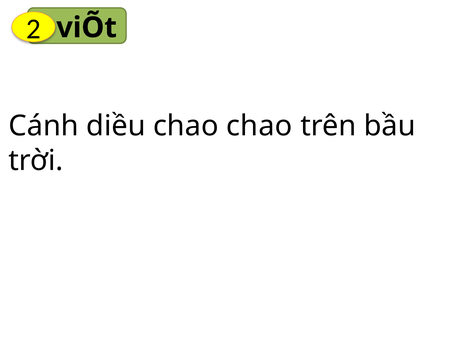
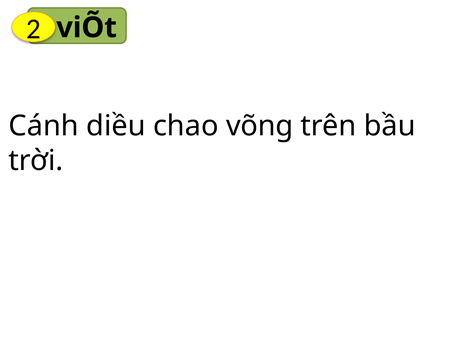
chao chao: chao -> võng
